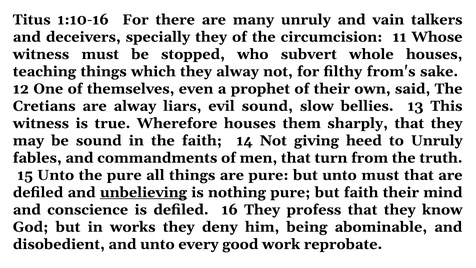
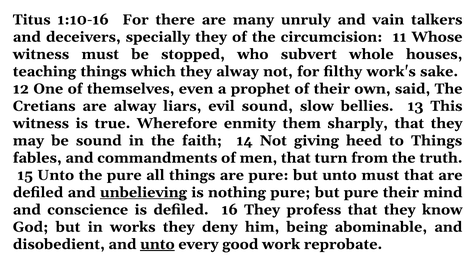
from's: from's -> work's
Wherefore houses: houses -> enmity
to Unruly: Unruly -> Things
but faith: faith -> pure
unto at (157, 244) underline: none -> present
